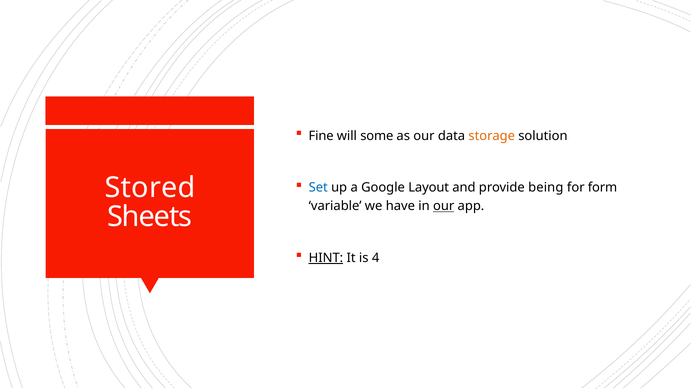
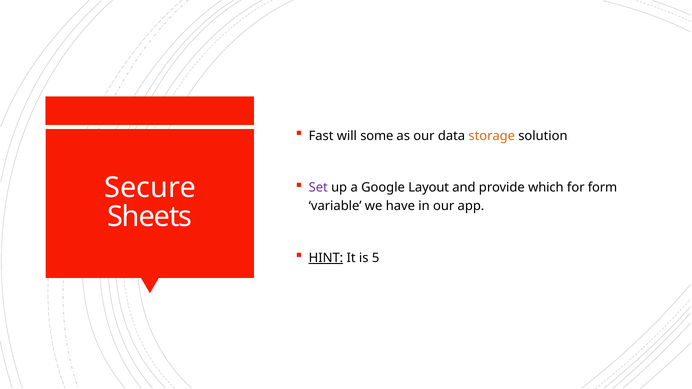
Fine: Fine -> Fast
Stored: Stored -> Secure
Set colour: blue -> purple
being: being -> which
our at (444, 206) underline: present -> none
4: 4 -> 5
